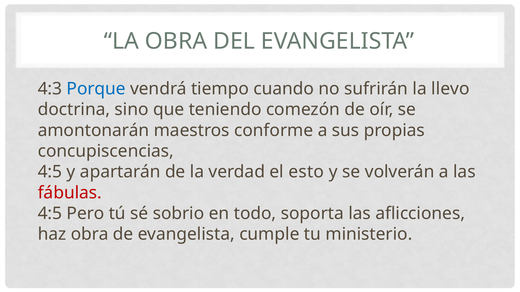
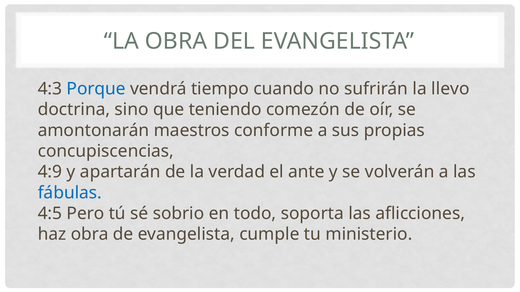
4:5 at (50, 172): 4:5 -> 4:9
esto: esto -> ante
fábulas colour: red -> blue
